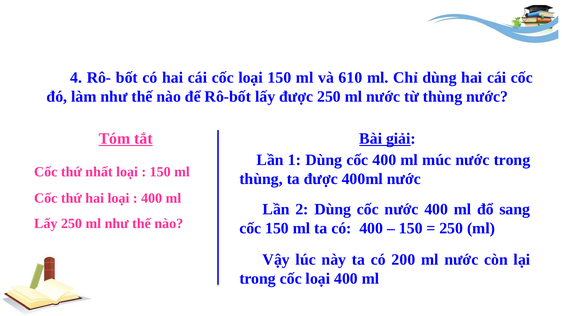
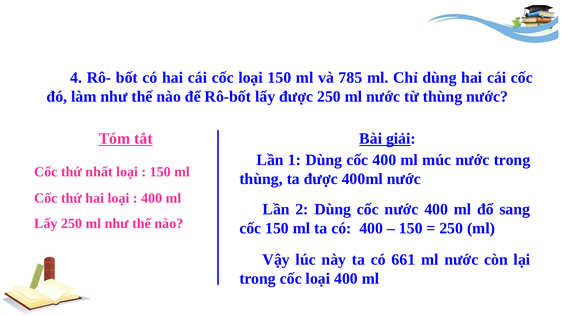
610: 610 -> 785
200: 200 -> 661
